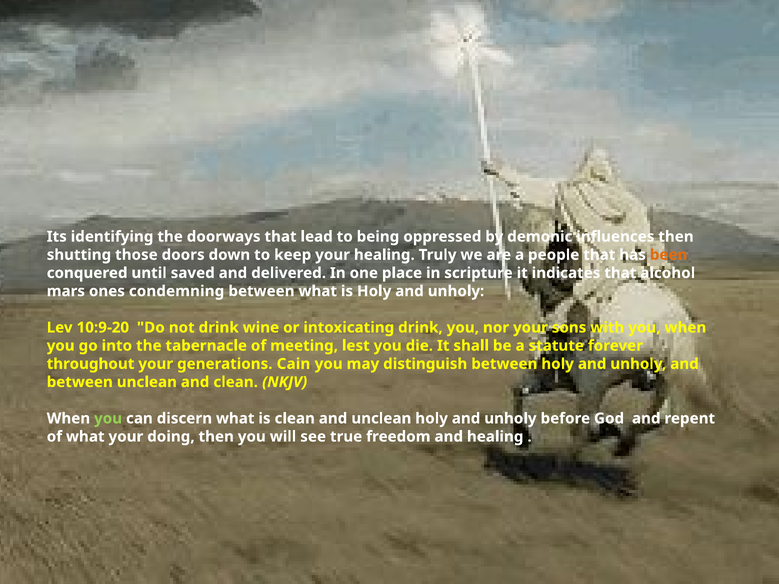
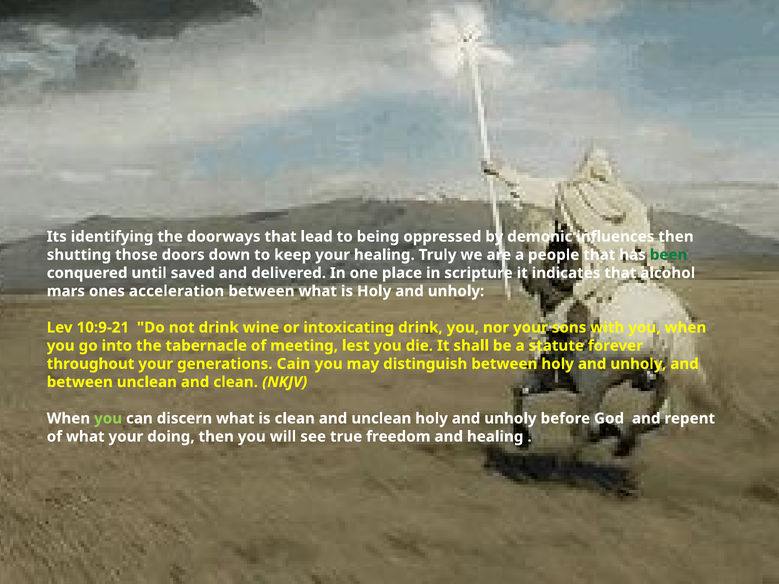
been colour: orange -> green
condemning: condemning -> acceleration
10:9-20: 10:9-20 -> 10:9-21
